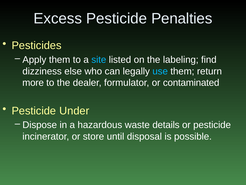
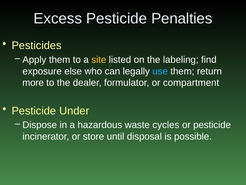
site colour: light blue -> yellow
dizziness: dizziness -> exposure
contaminated: contaminated -> compartment
details: details -> cycles
